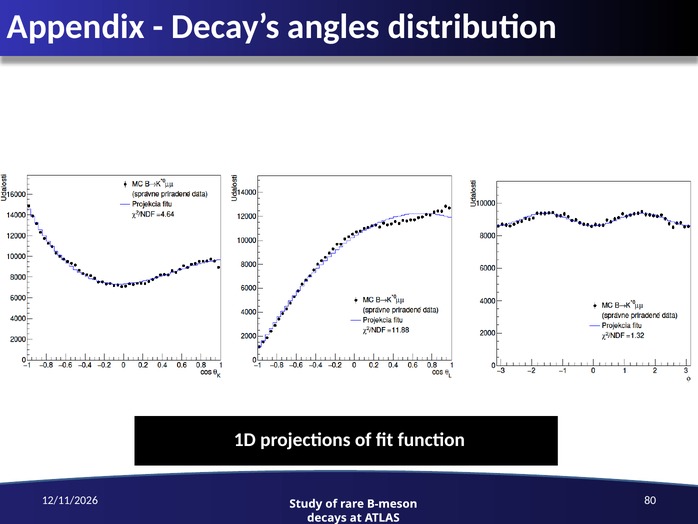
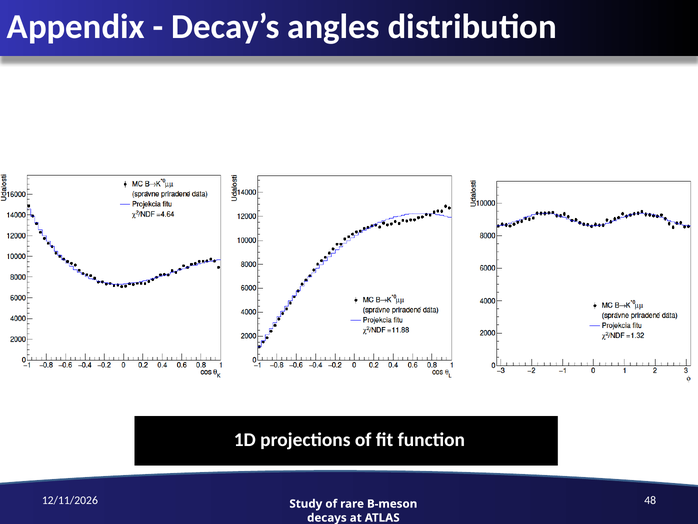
80: 80 -> 48
